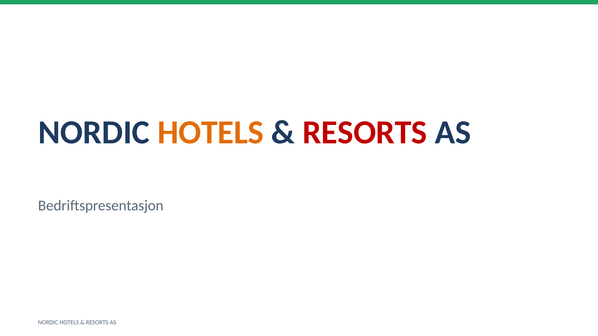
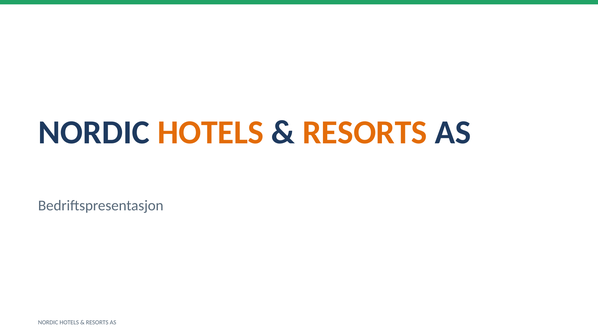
RESORTS at (365, 133) colour: red -> orange
